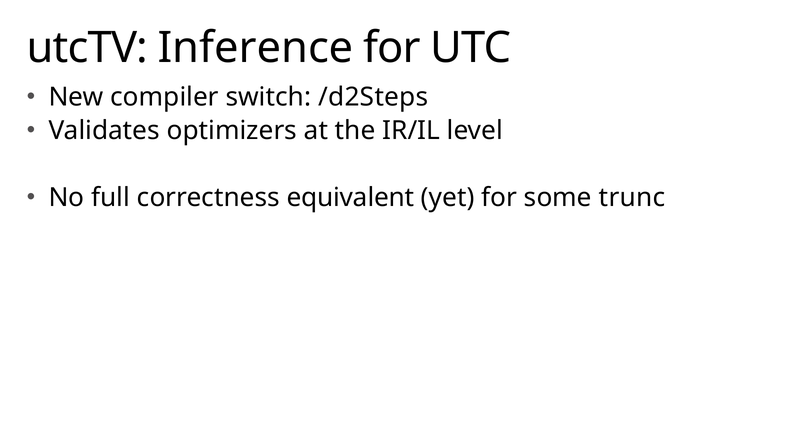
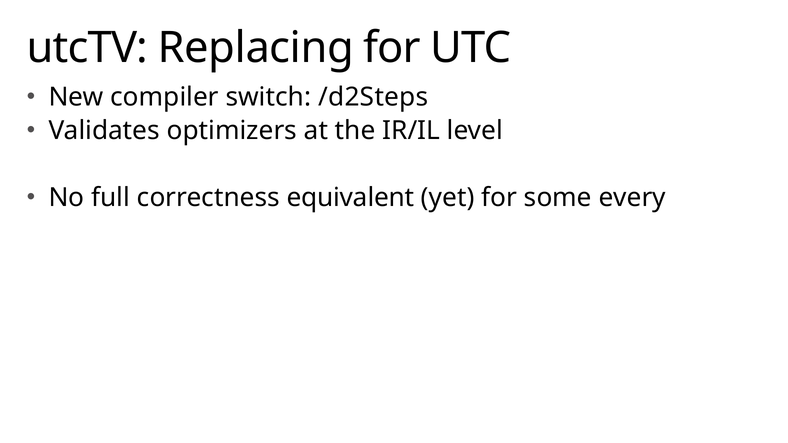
Inference: Inference -> Replacing
trunc: trunc -> every
